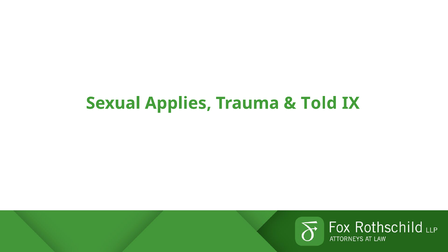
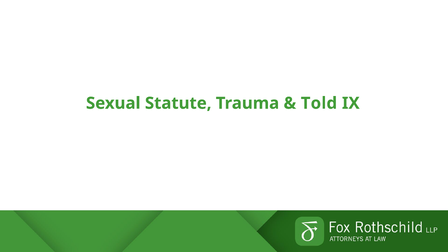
Applies: Applies -> Statute
